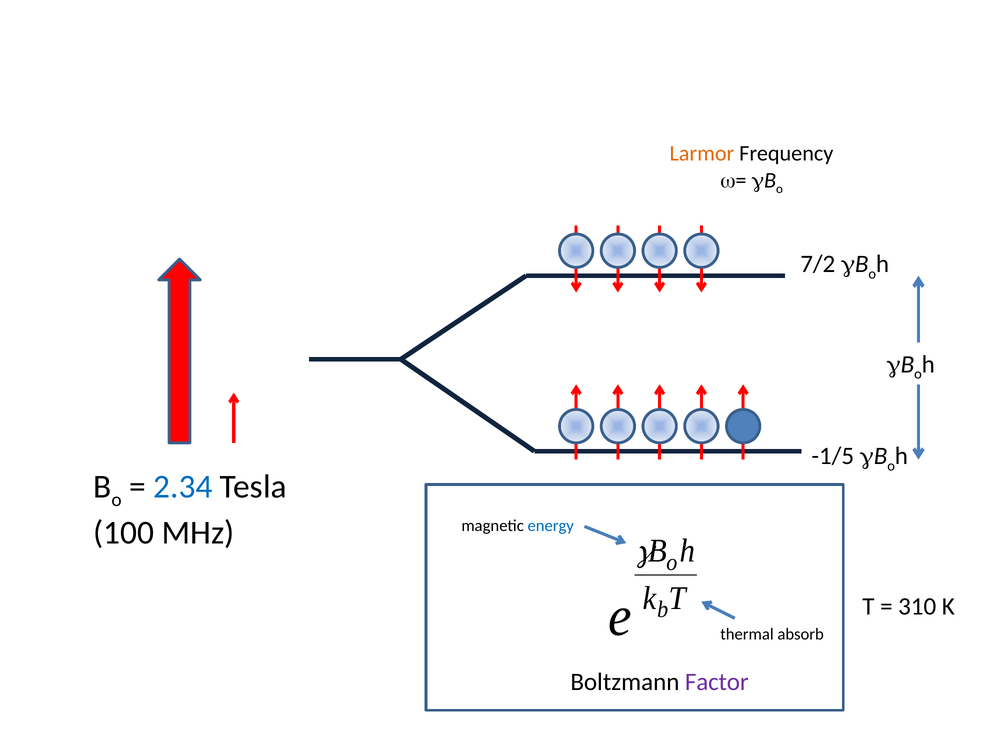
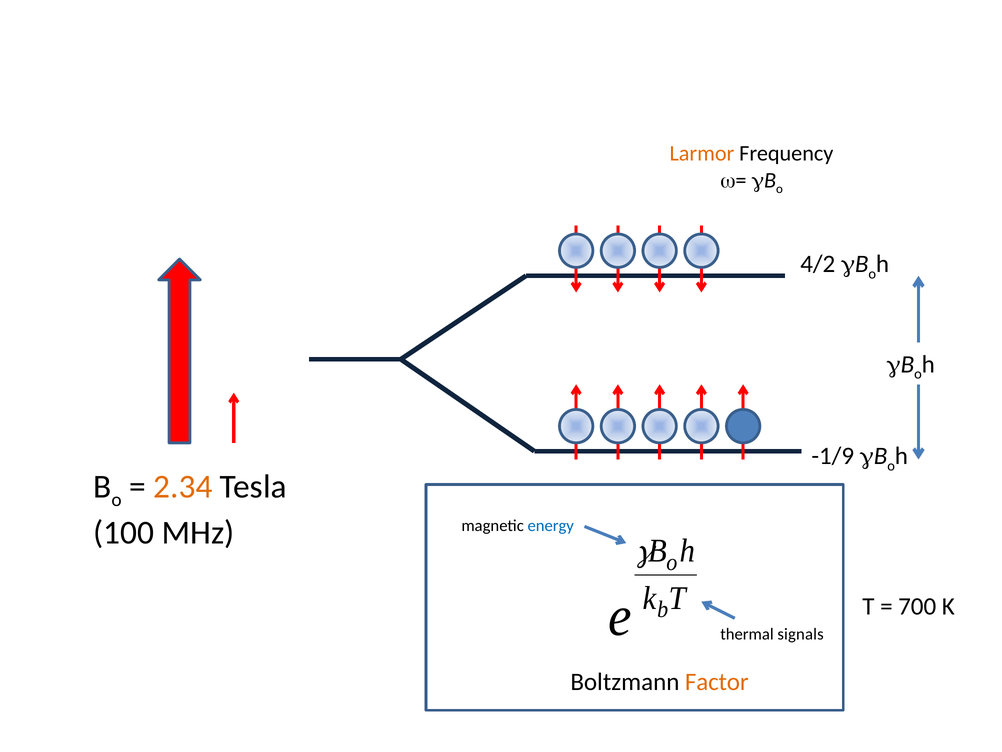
7/2: 7/2 -> 4/2
-1/5: -1/5 -> -1/9
2.34 colour: blue -> orange
310: 310 -> 700
absorb: absorb -> signals
Factor colour: purple -> orange
